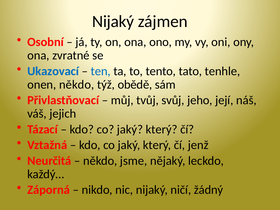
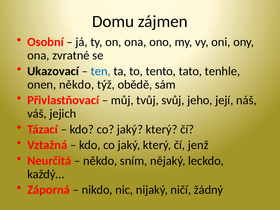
Nijaký at (113, 22): Nijaký -> Domu
Ukazovací colour: blue -> black
jsme: jsme -> sním
